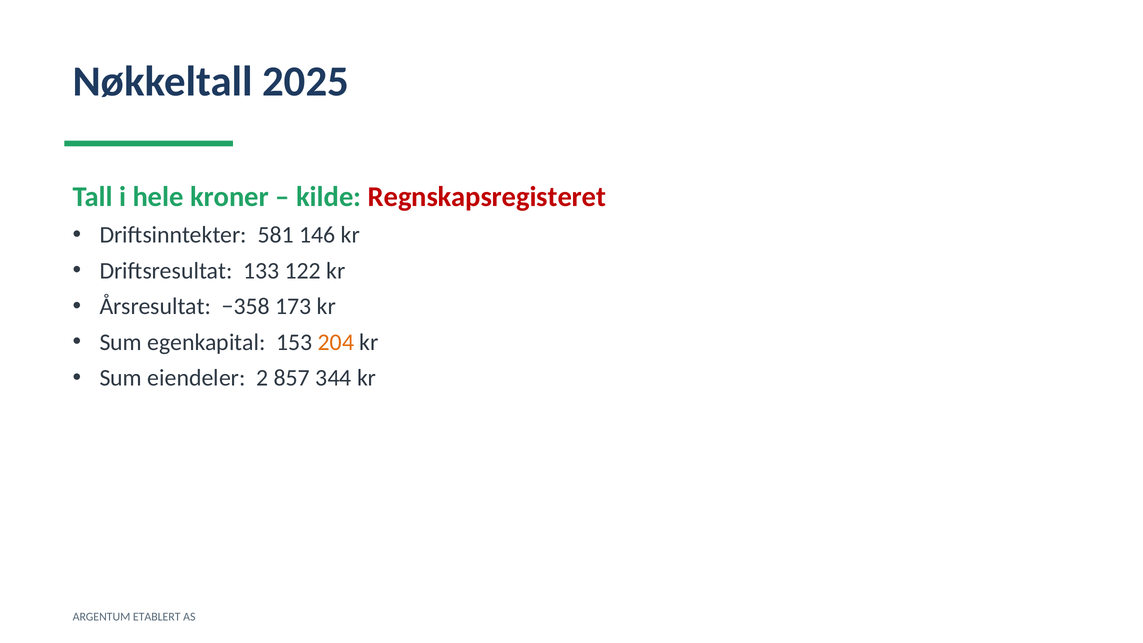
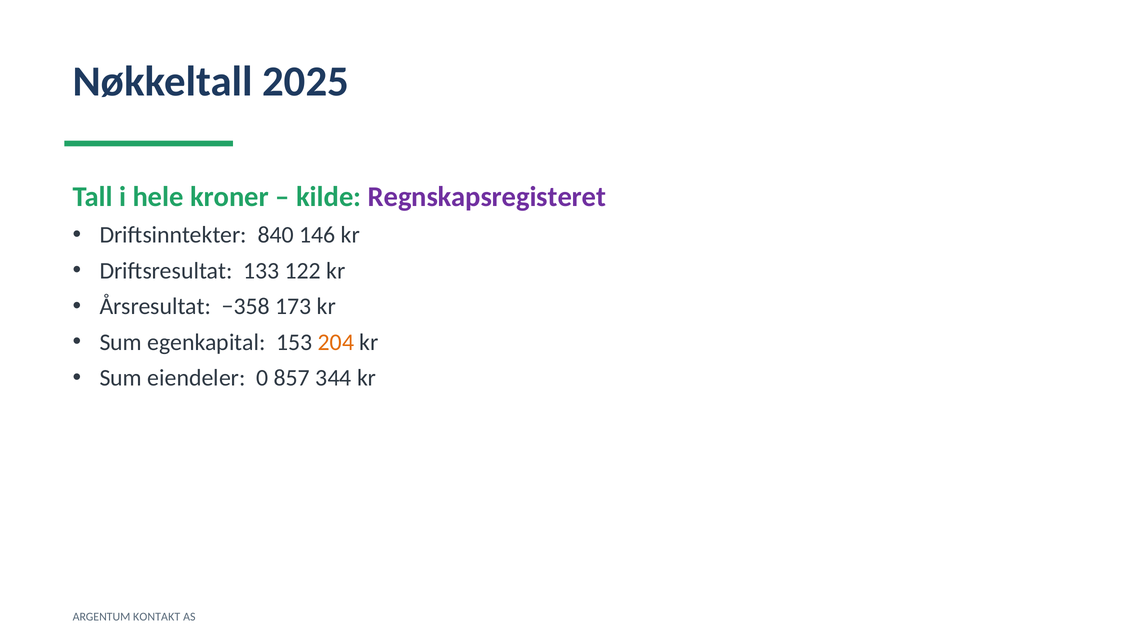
Regnskapsregisteret colour: red -> purple
581: 581 -> 840
2: 2 -> 0
ETABLERT: ETABLERT -> KONTAKT
